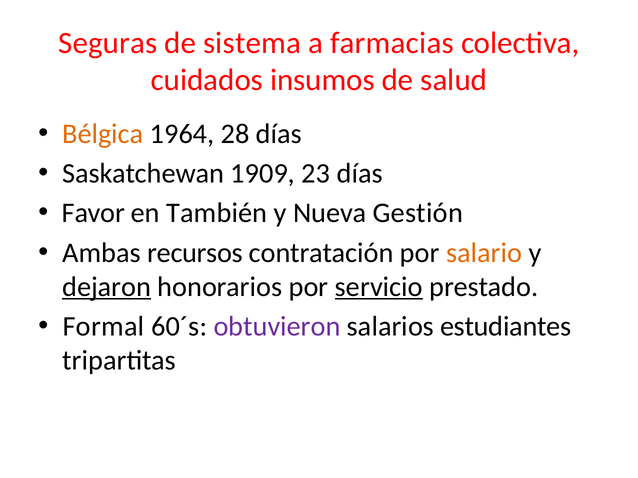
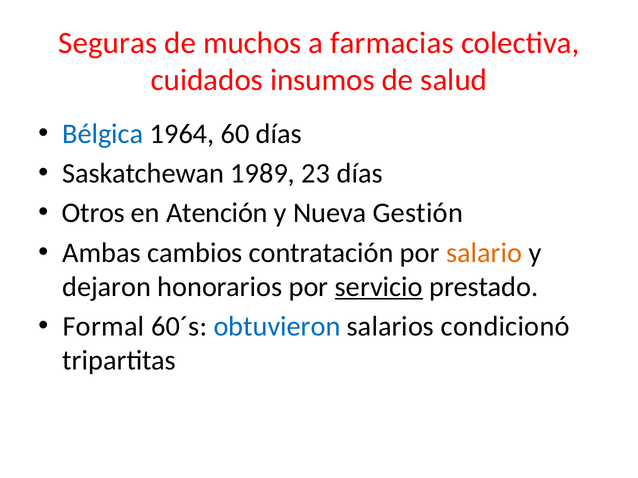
sistema: sistema -> muchos
Bélgica colour: orange -> blue
28: 28 -> 60
1909: 1909 -> 1989
Favor: Favor -> Otros
También: También -> Atención
recursos: recursos -> cambios
dejaron underline: present -> none
obtuvieron colour: purple -> blue
estudiantes: estudiantes -> condicionó
